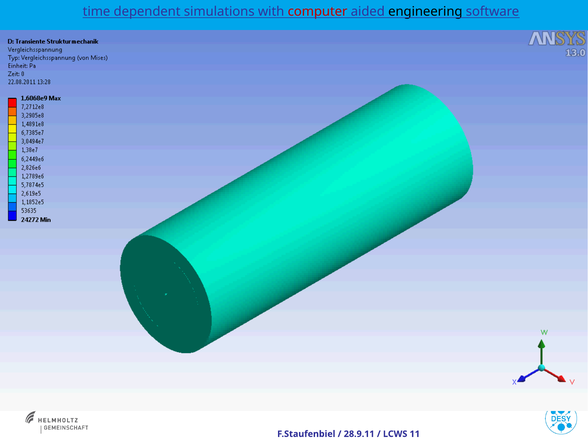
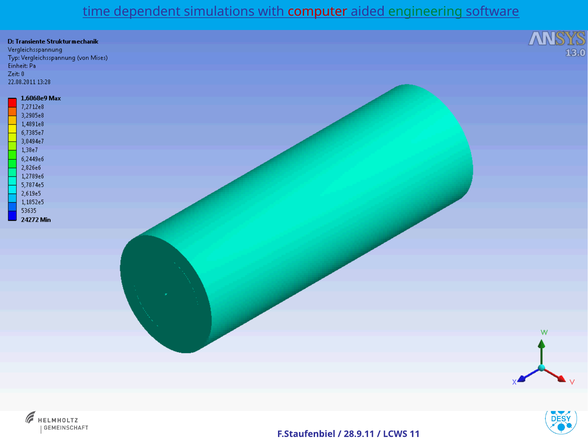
engineering colour: black -> green
